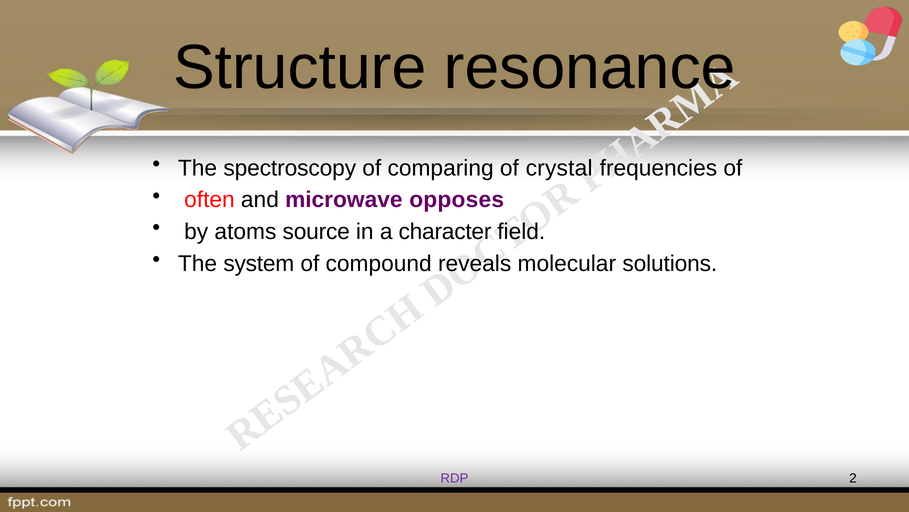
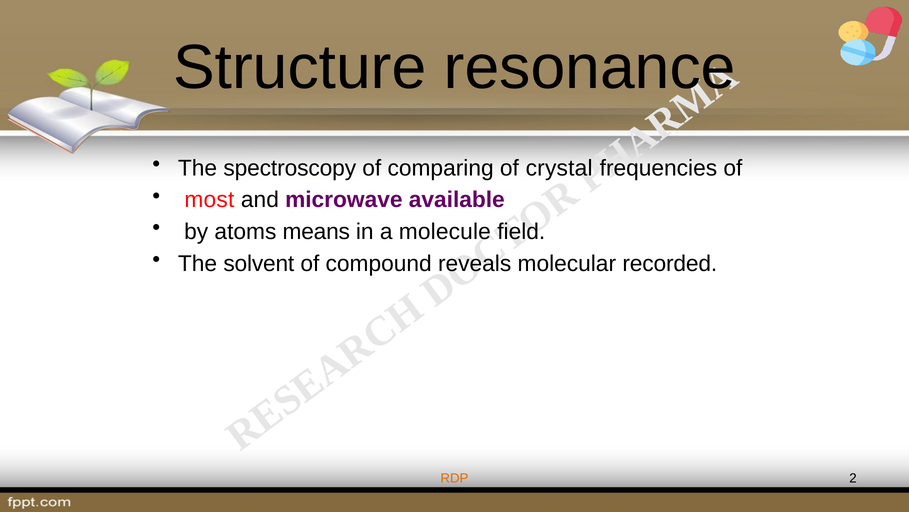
often: often -> most
opposes: opposes -> available
source: source -> means
character: character -> molecule
system: system -> solvent
solutions: solutions -> recorded
RDP colour: purple -> orange
